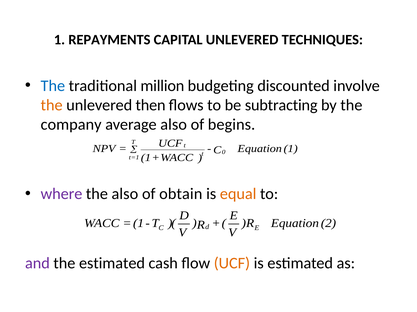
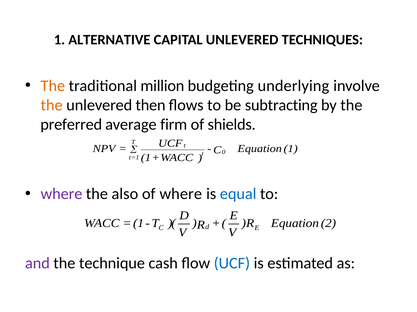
REPAYMENTS: REPAYMENTS -> ALTERNATIVE
The at (53, 86) colour: blue -> orange
discounted: discounted -> underlying
company: company -> preferred
average also: also -> firm
begins: begins -> shields
of obtain: obtain -> where
equal colour: orange -> blue
the estimated: estimated -> technique
UCF at (232, 264) colour: orange -> blue
